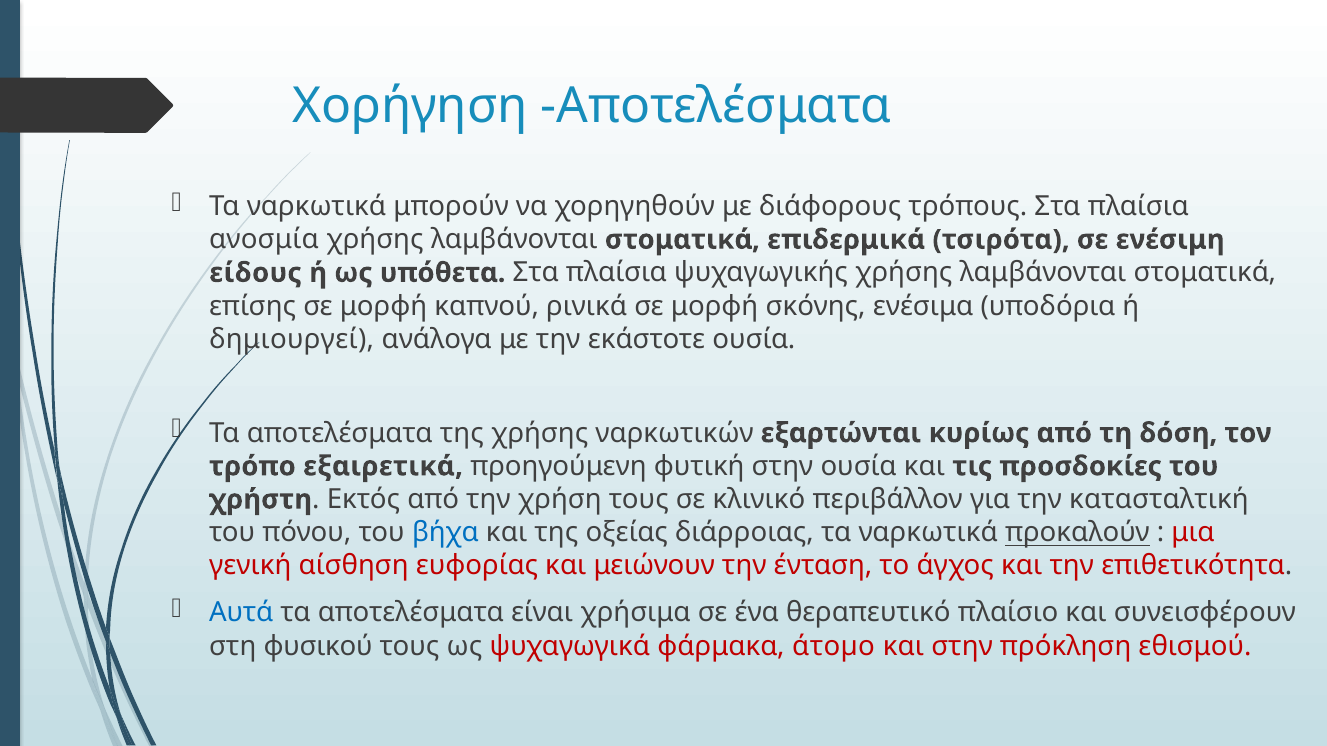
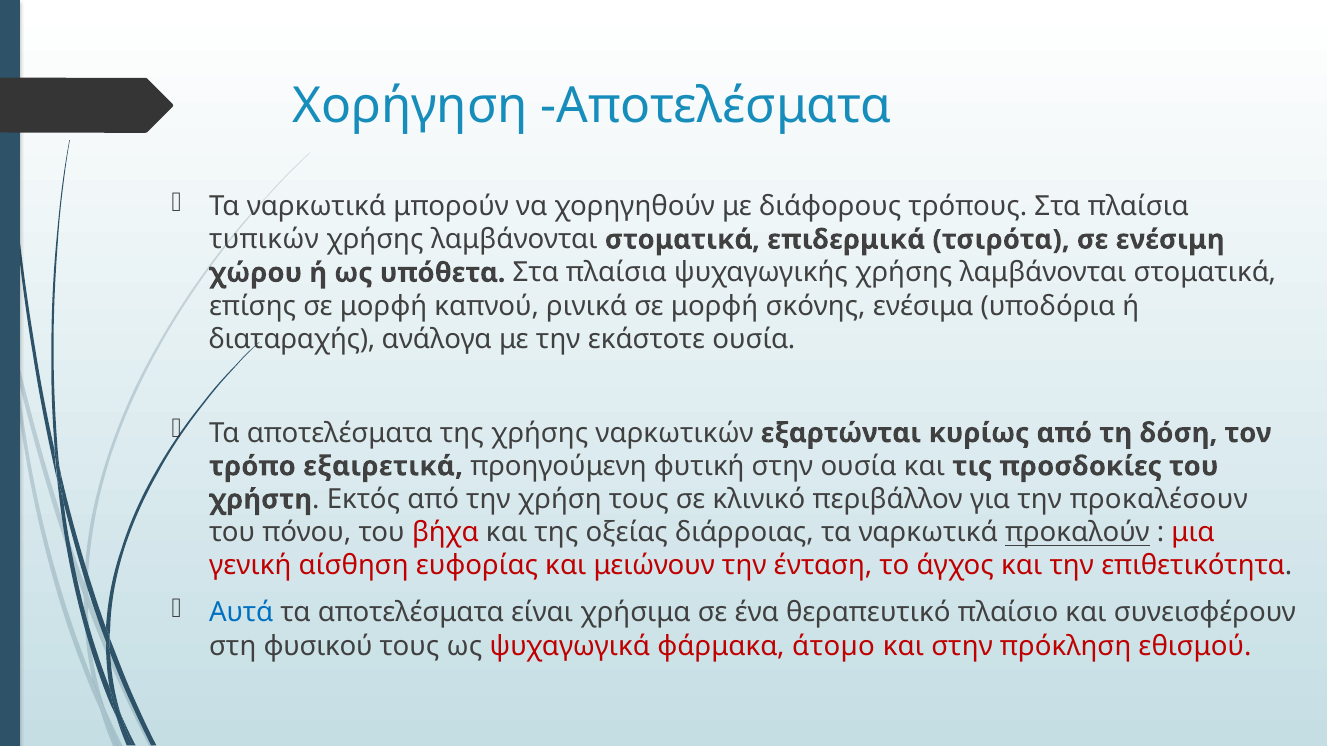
ανοσμία: ανοσμία -> τυπικών
είδους: είδους -> χώρου
δημιουργεί: δημιουργεί -> διαταραχής
κατασταλτική: κατασταλτική -> προκαλέσουν
βήχα colour: blue -> red
